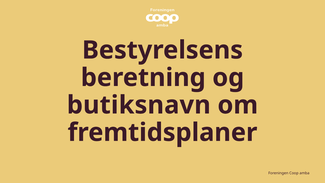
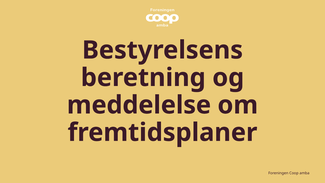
butiksnavn: butiksnavn -> meddelelse
